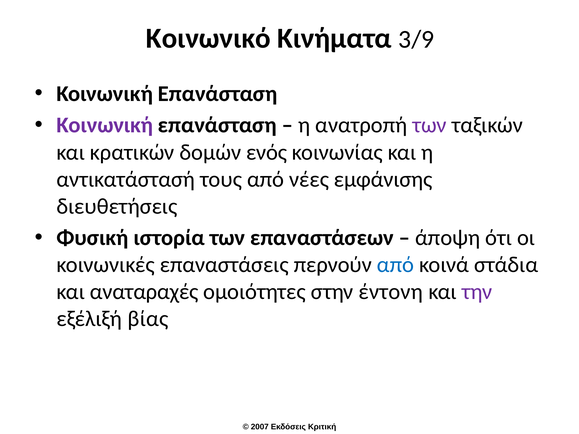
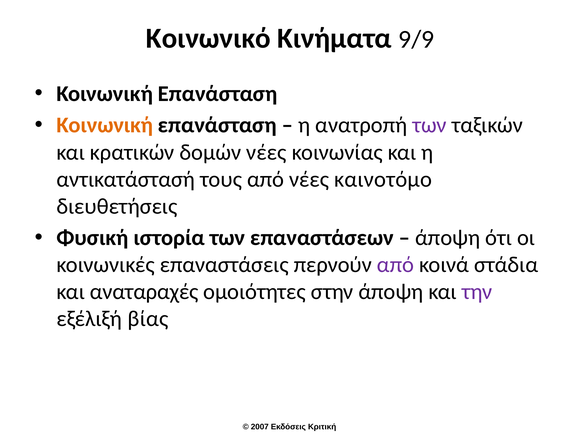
3/9: 3/9 -> 9/9
Κοινωνική at (105, 125) colour: purple -> orange
δομών ενός: ενός -> νέες
εμφάνισης: εμφάνισης -> καινοτόμο
από at (395, 265) colour: blue -> purple
στην έντονη: έντονη -> άποψη
